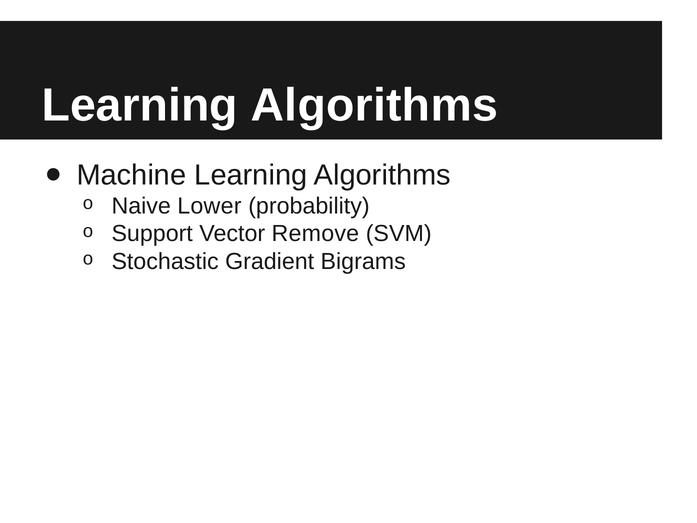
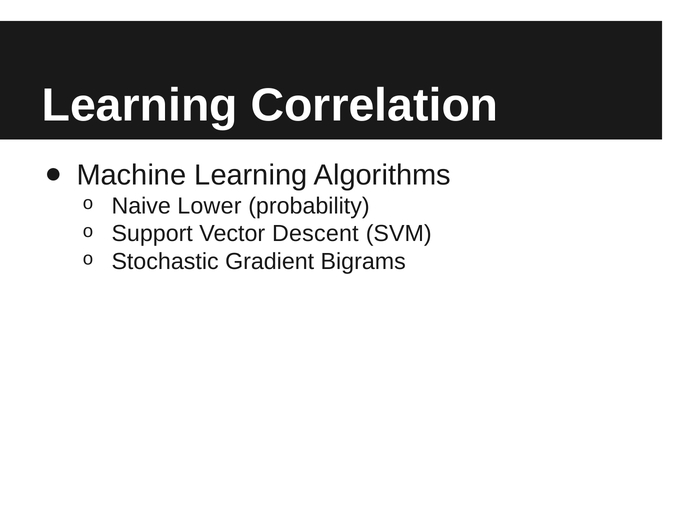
Algorithms at (374, 105): Algorithms -> Correlation
Remove: Remove -> Descent
